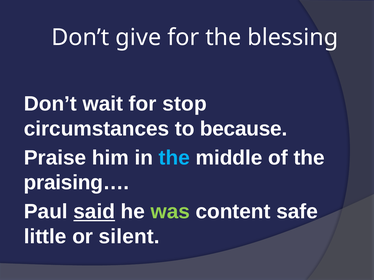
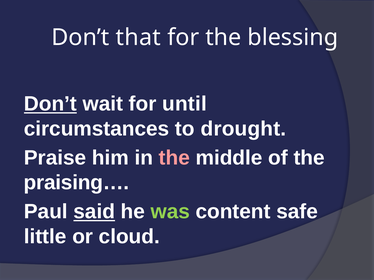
give: give -> that
Don’t at (50, 104) underline: none -> present
stop: stop -> until
because: because -> drought
the at (174, 158) colour: light blue -> pink
silent: silent -> cloud
